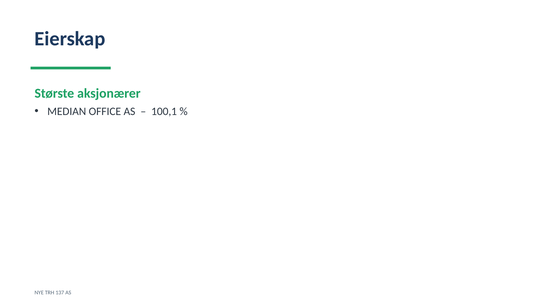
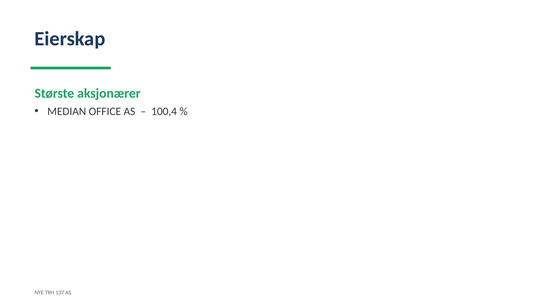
100,1: 100,1 -> 100,4
